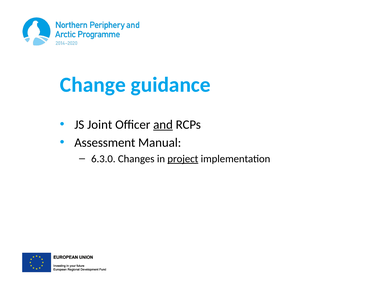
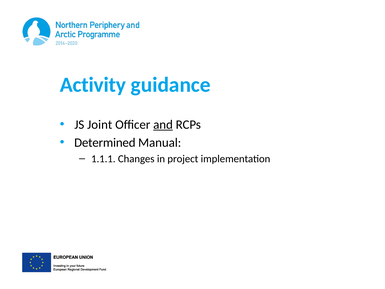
Change: Change -> Activity
Assessment: Assessment -> Determined
6.3.0: 6.3.0 -> 1.1.1
project underline: present -> none
